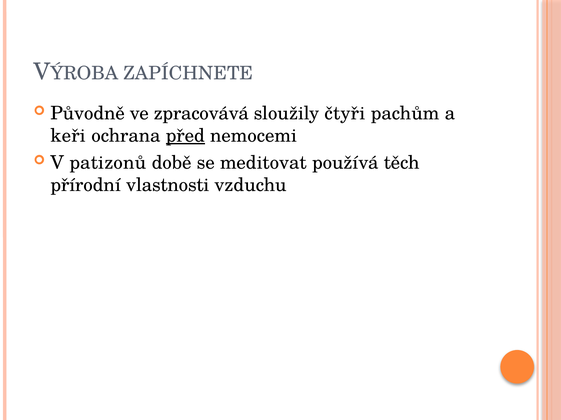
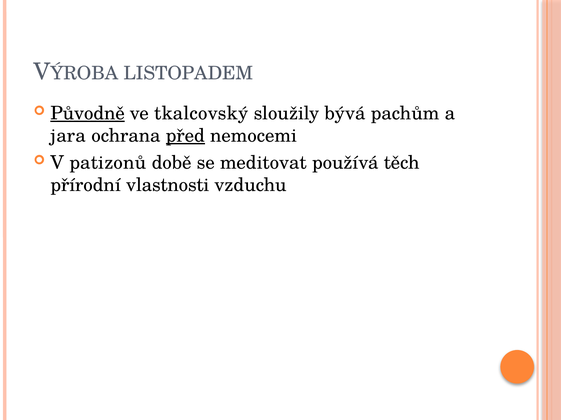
ZAPÍCHNETE: ZAPÍCHNETE -> LISTOPADEM
Původně underline: none -> present
zpracovává: zpracovává -> tkalcovský
čtyři: čtyři -> bývá
keři: keři -> jara
